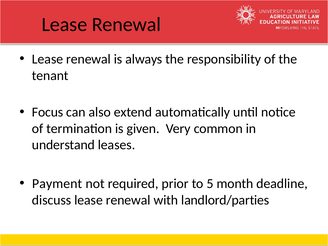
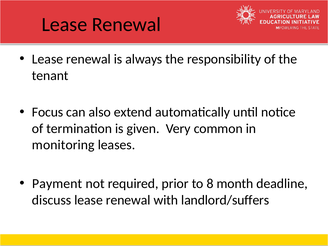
understand: understand -> monitoring
5: 5 -> 8
landlord/parties: landlord/parties -> landlord/suffers
